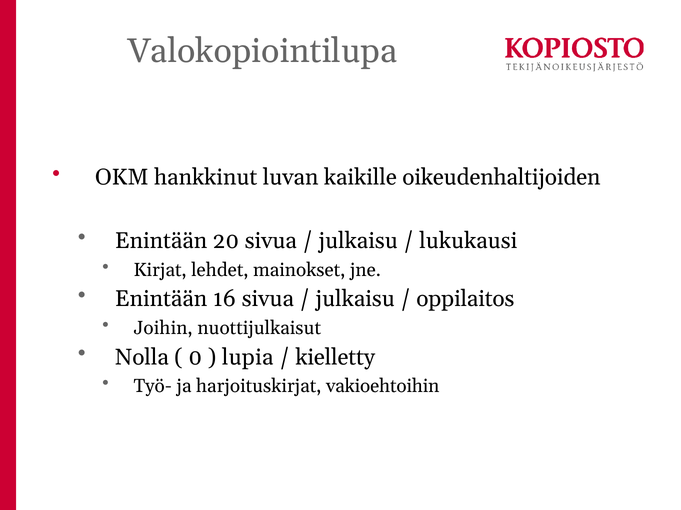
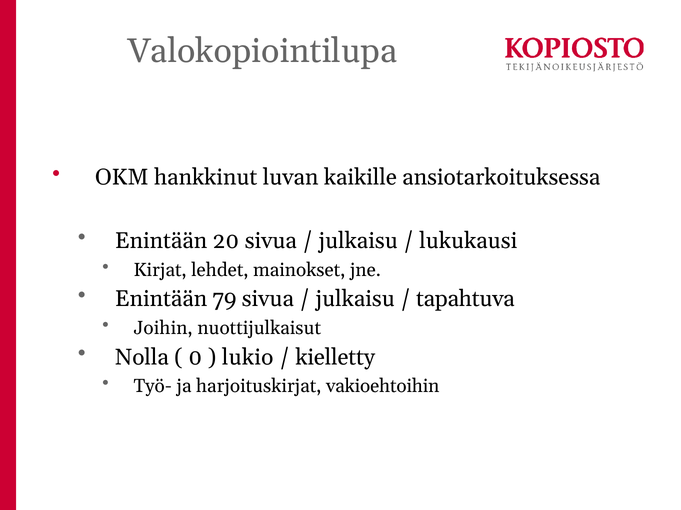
oikeudenhaltijoiden: oikeudenhaltijoiden -> ansiotarkoituksessa
16: 16 -> 79
oppilaitos: oppilaitos -> tapahtuva
lupia: lupia -> lukio
